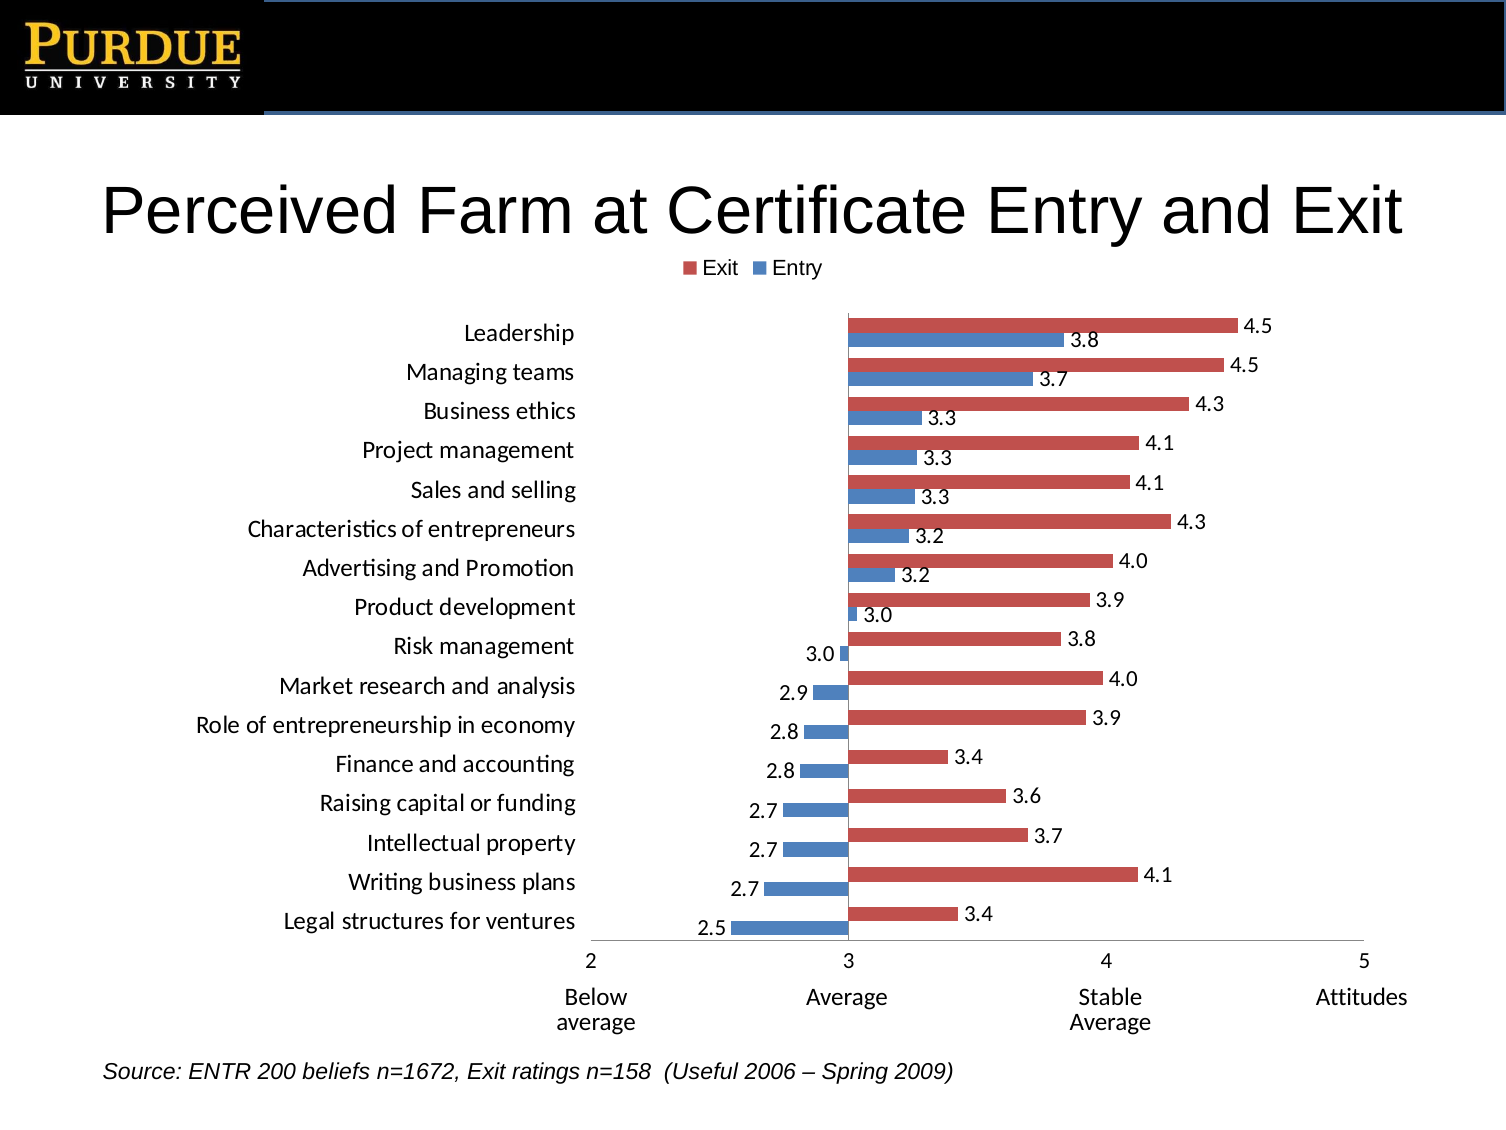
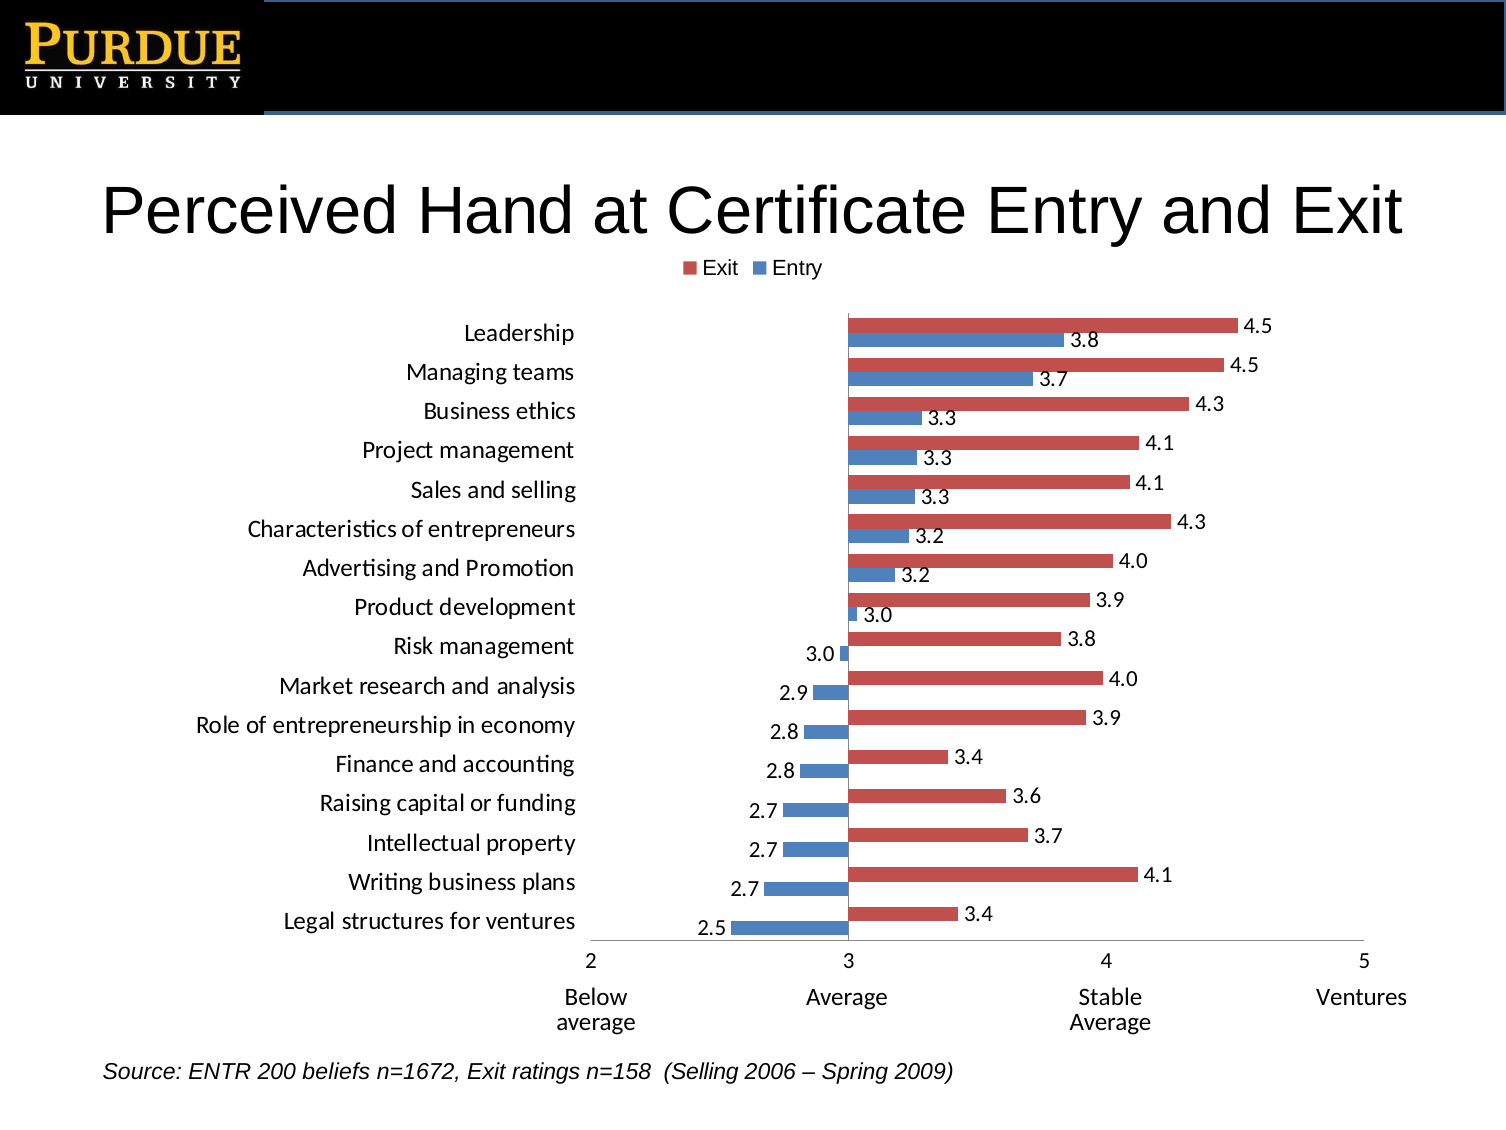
Farm: Farm -> Hand
Attitudes at (1362, 997): Attitudes -> Ventures
n=158 Useful: Useful -> Selling
